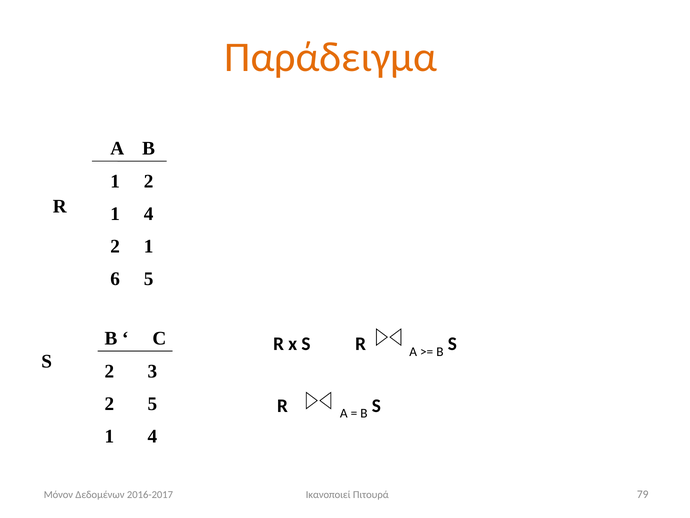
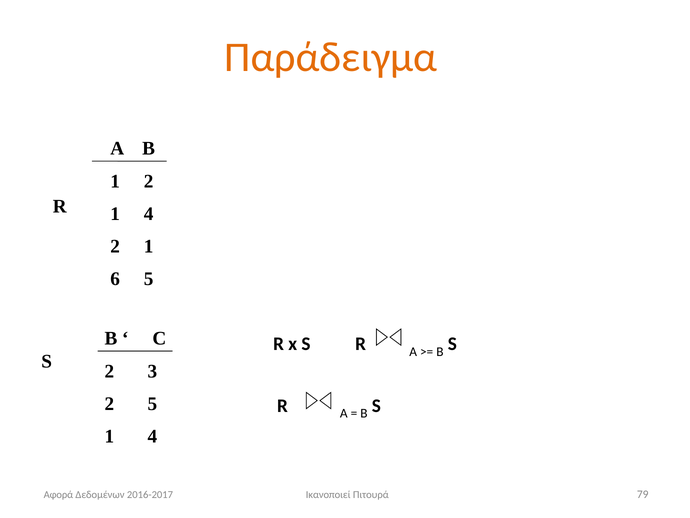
Μόνον: Μόνον -> Αφορά
